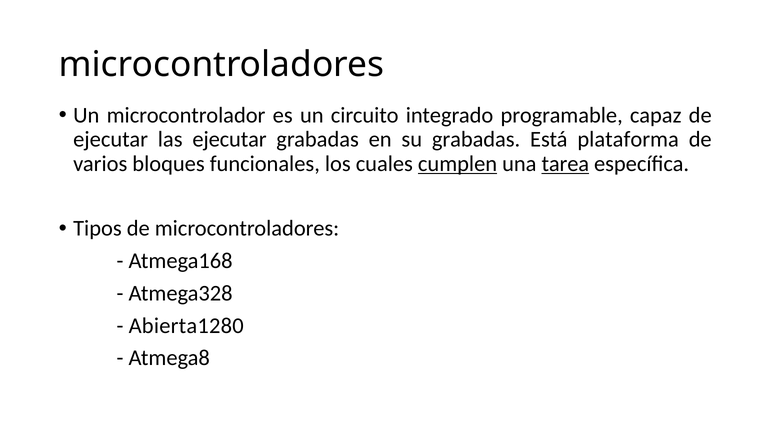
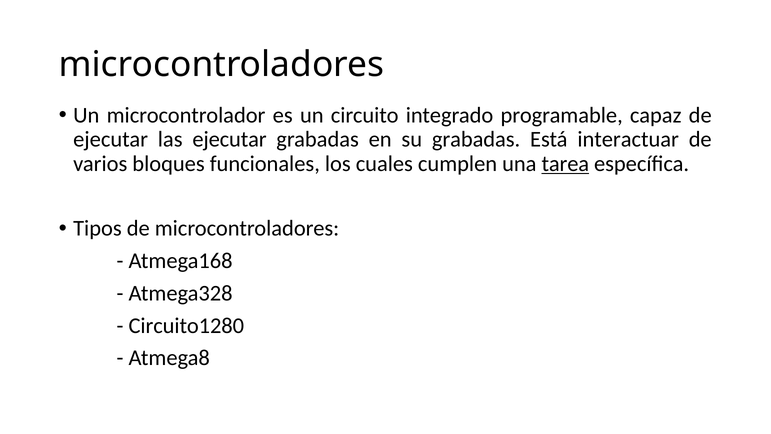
plataforma: plataforma -> interactuar
cumplen underline: present -> none
Abierta1280: Abierta1280 -> Circuito1280
